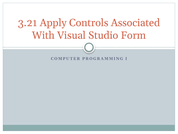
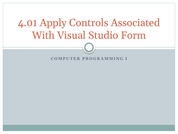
3.21: 3.21 -> 4.01
